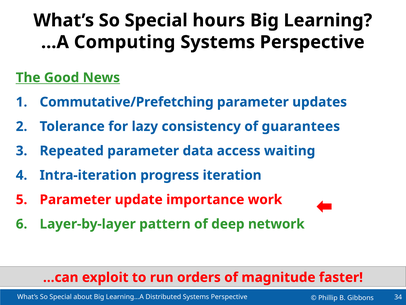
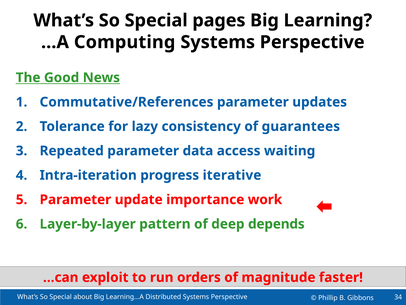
hours: hours -> pages
Commutative/Prefetching: Commutative/Prefetching -> Commutative/References
iteration: iteration -> iterative
network: network -> depends
